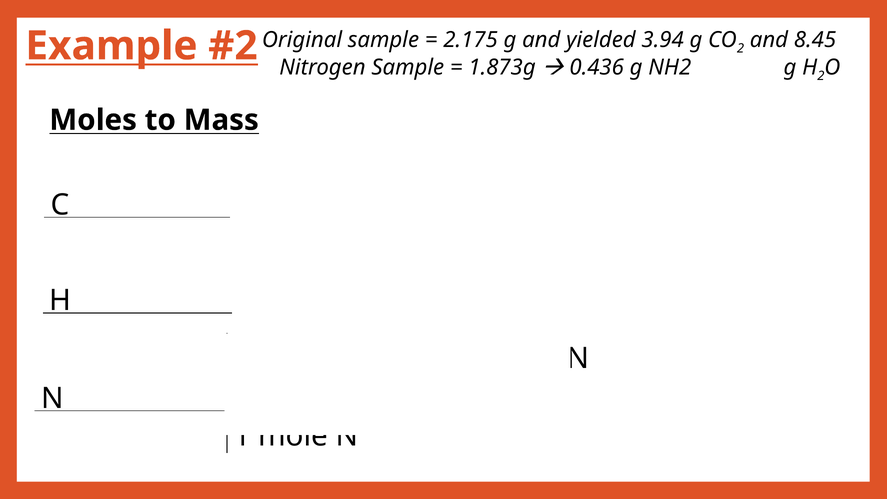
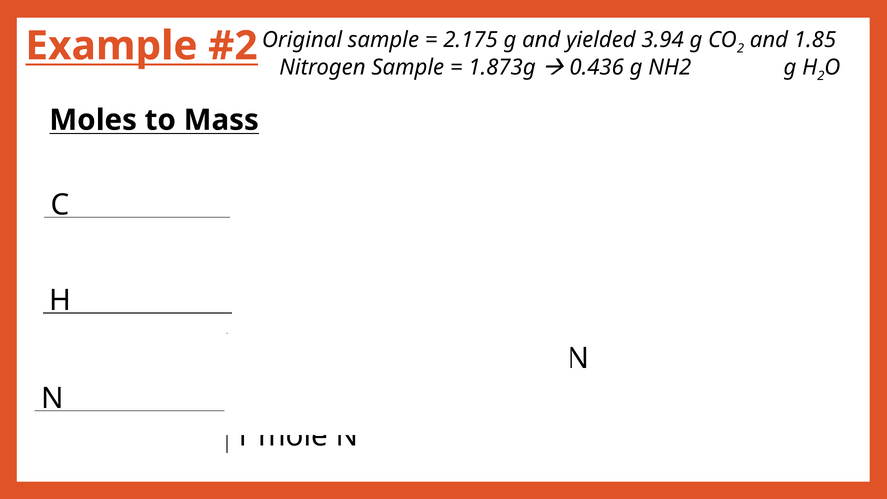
8.45: 8.45 -> 1.85
